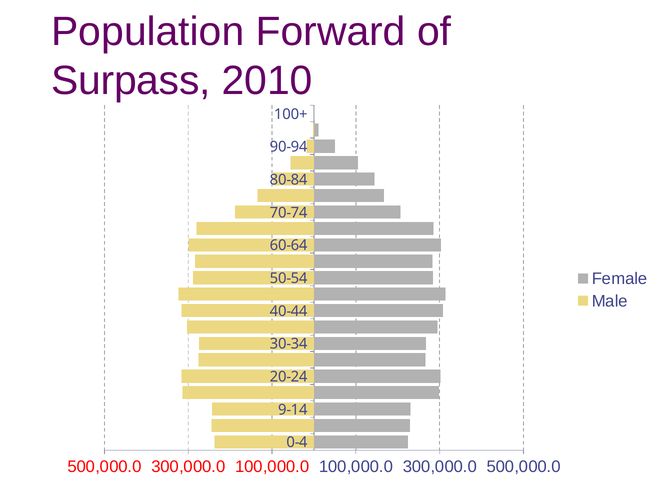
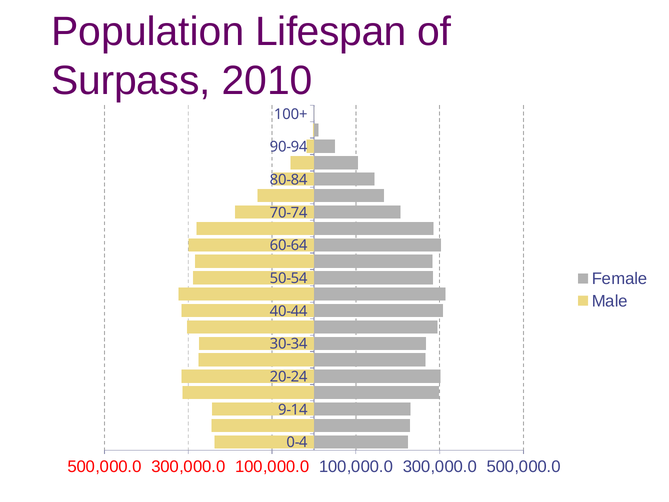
Forward: Forward -> Lifespan
